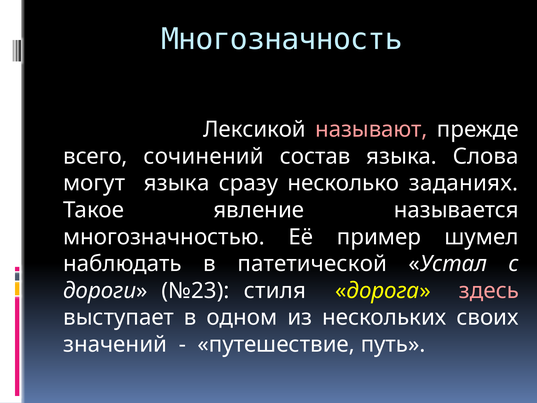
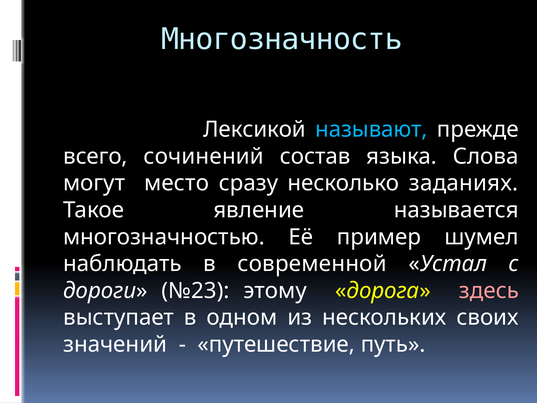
называют colour: pink -> light blue
могут языка: языка -> место
патетической: патетической -> современной
стиля: стиля -> этому
